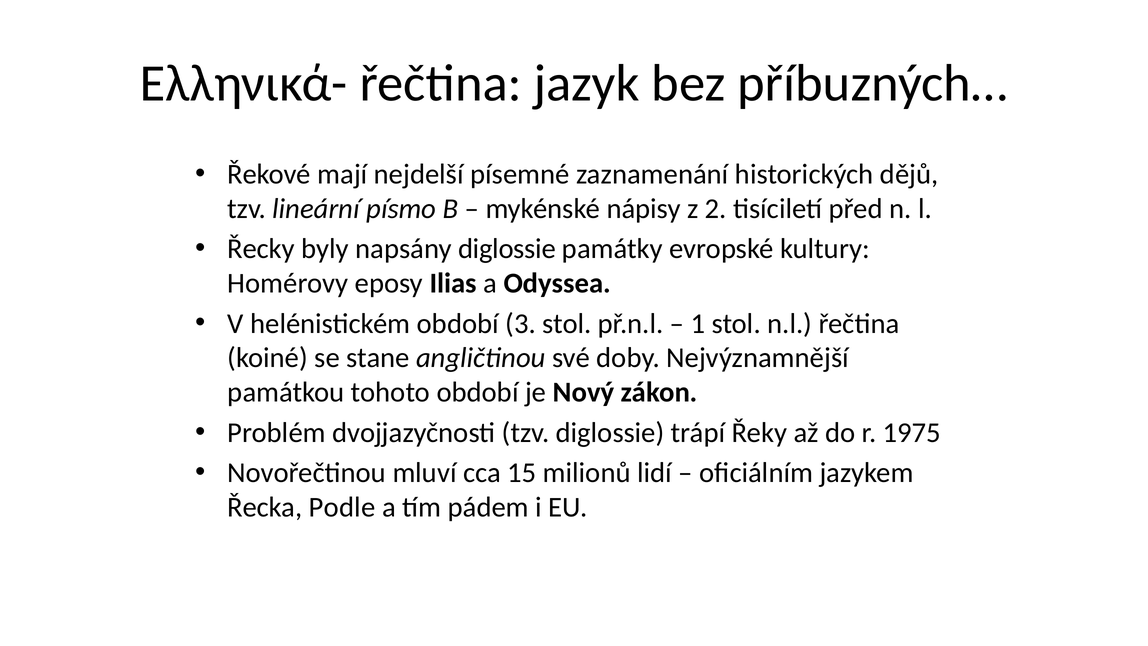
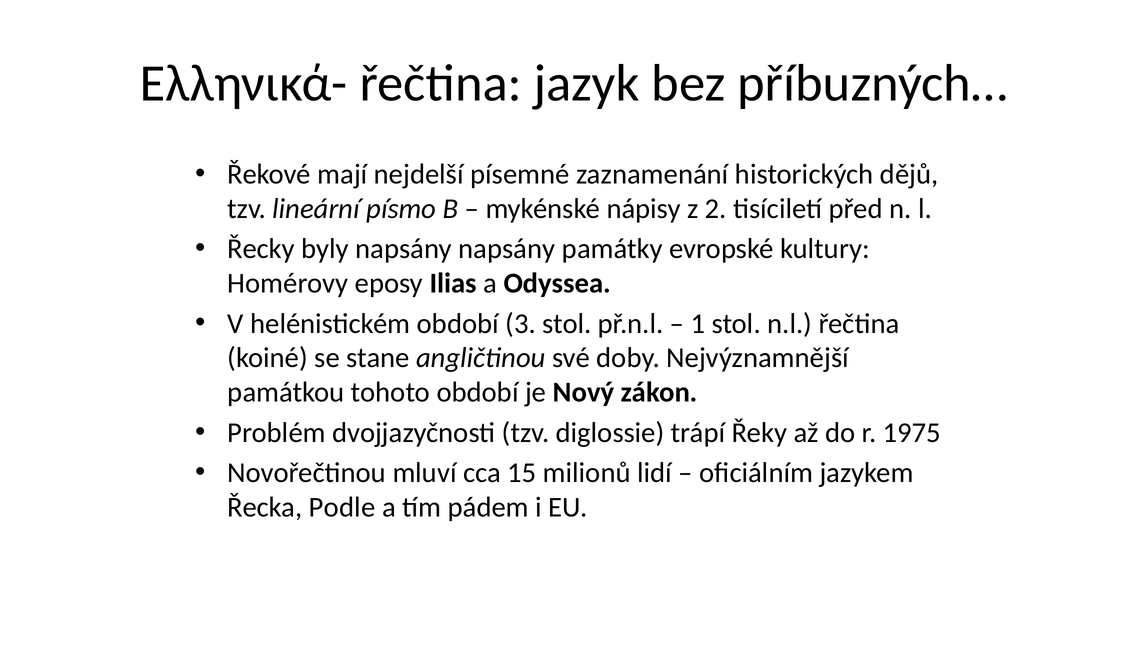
napsány diglossie: diglossie -> napsány
